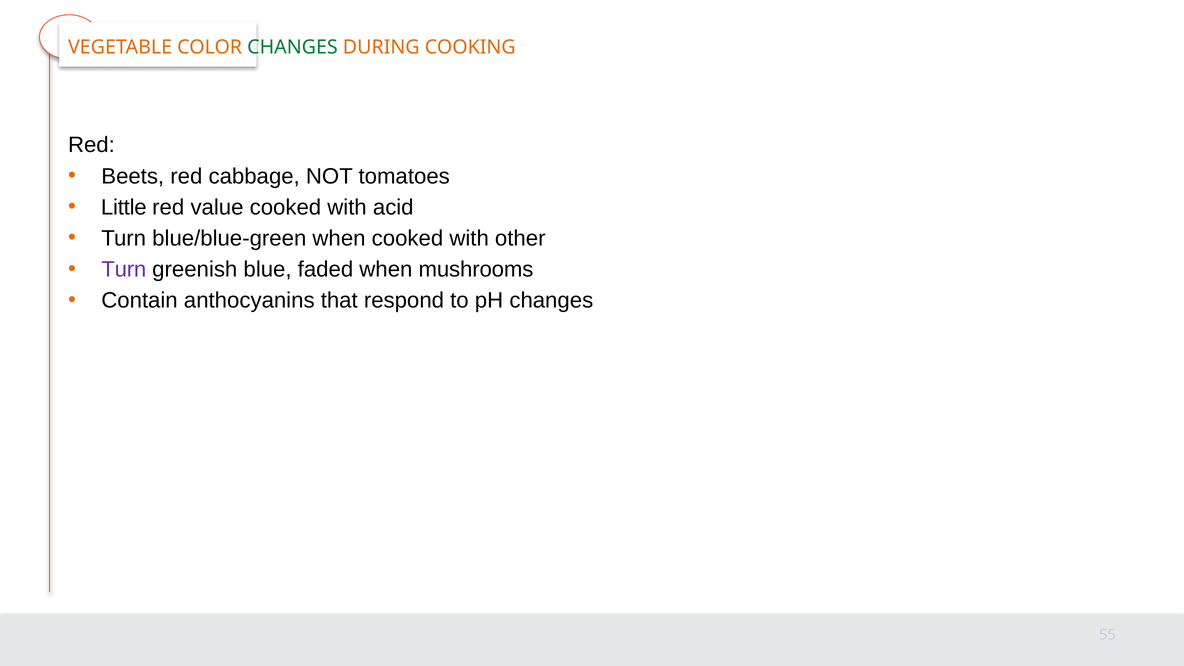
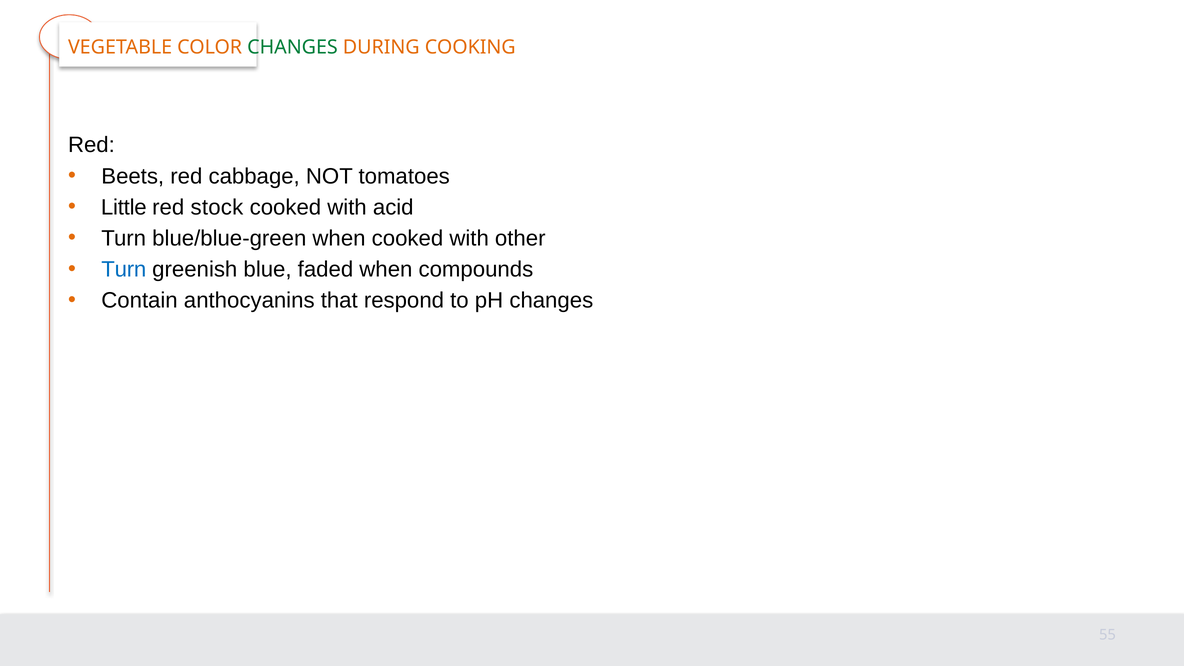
value: value -> stock
Turn at (124, 269) colour: purple -> blue
mushrooms: mushrooms -> compounds
